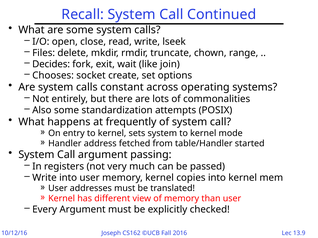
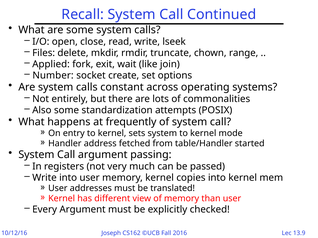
Decides: Decides -> Applied
Chooses: Chooses -> Number
